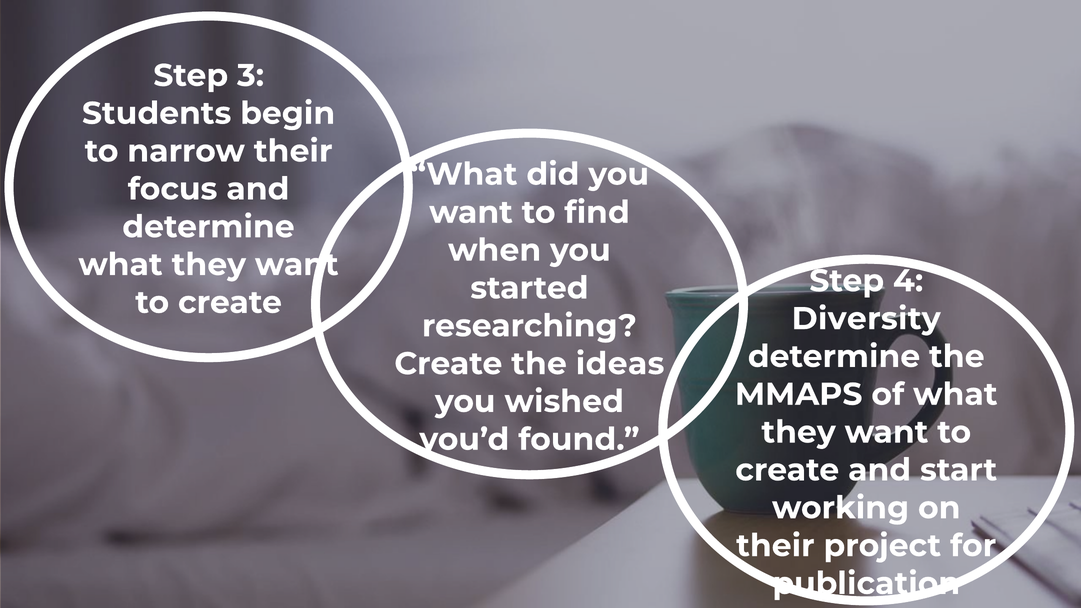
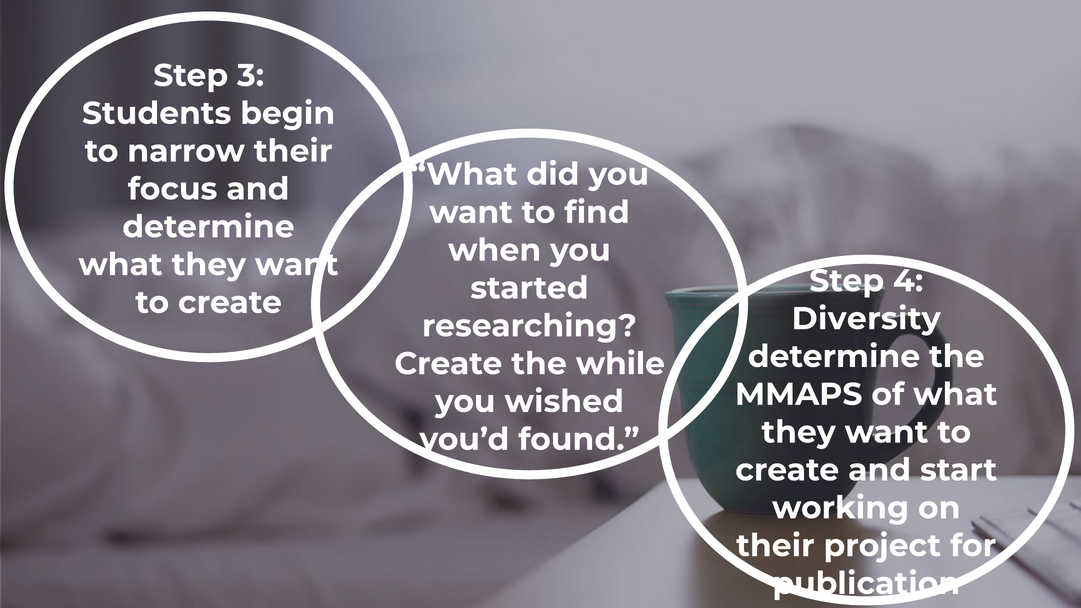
ideas: ideas -> while
